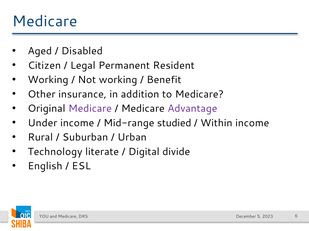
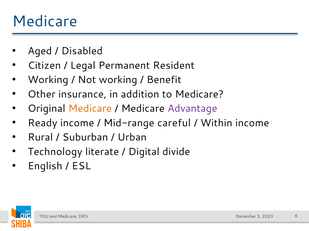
Medicare at (90, 109) colour: purple -> orange
Under: Under -> Ready
studied: studied -> careful
